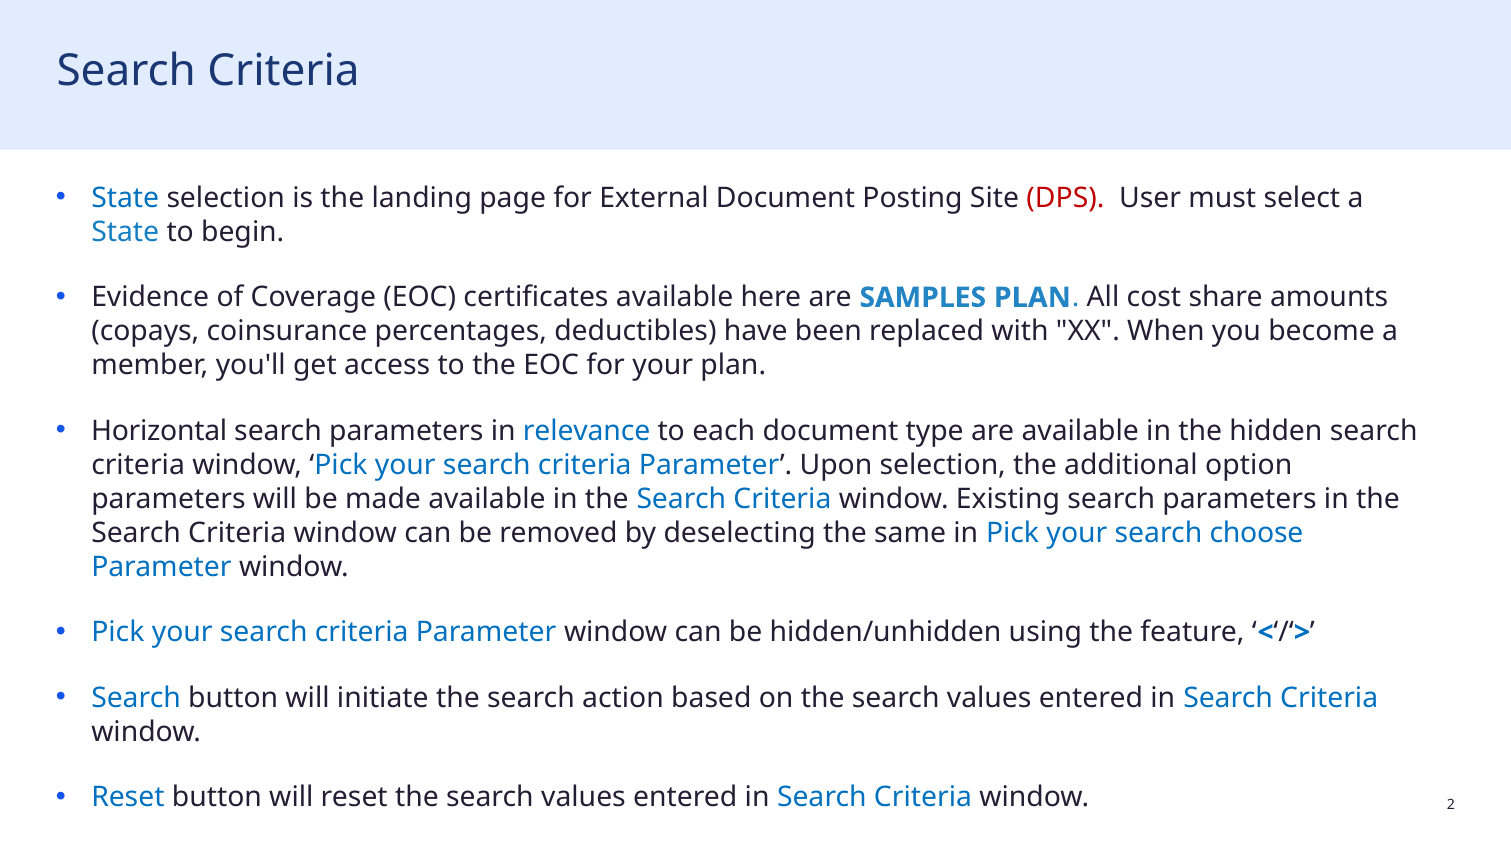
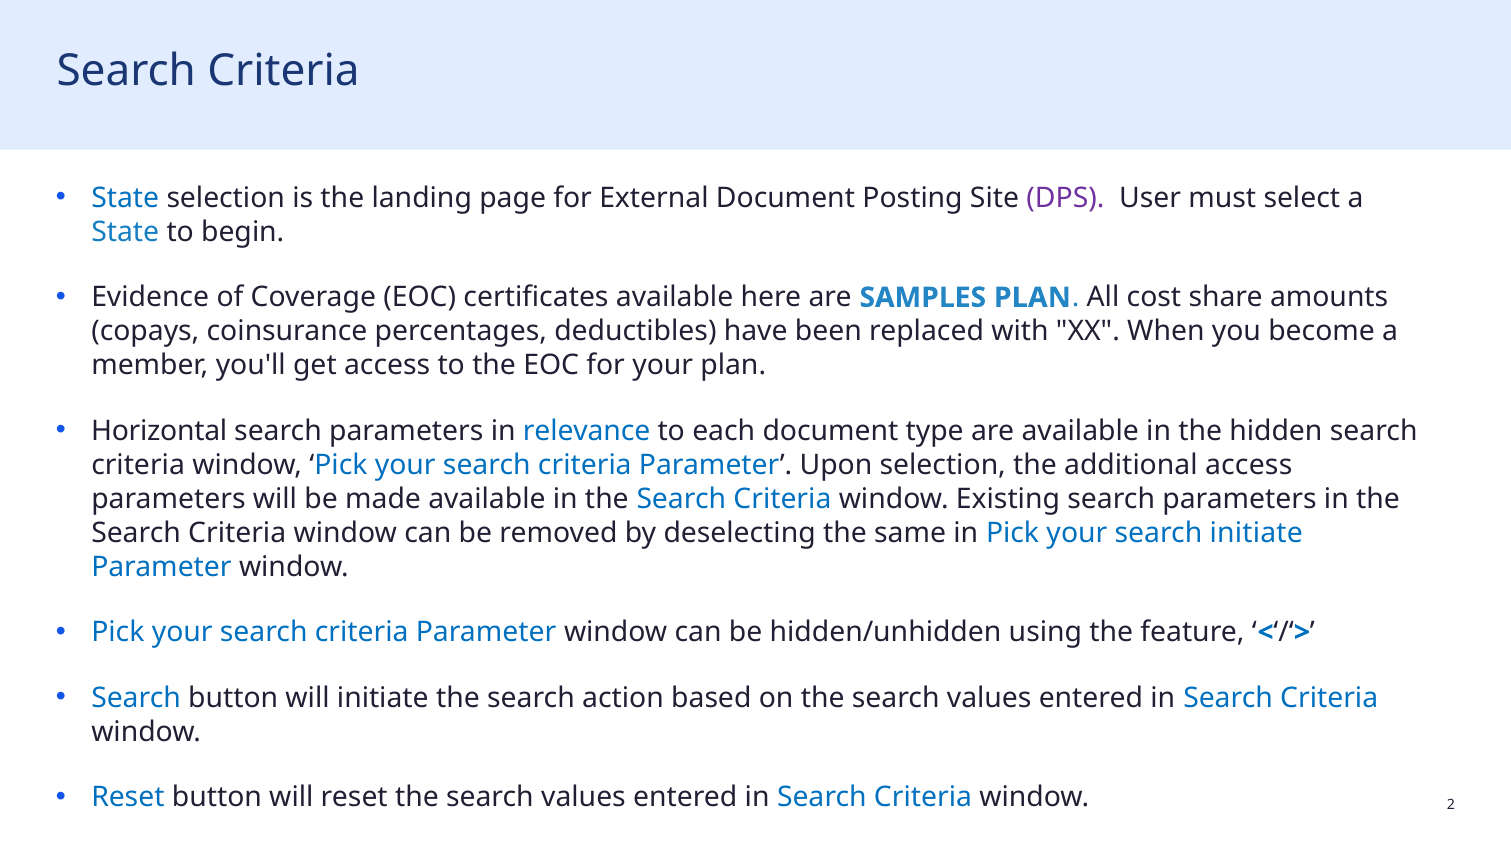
DPS colour: red -> purple
additional option: option -> access
search choose: choose -> initiate
